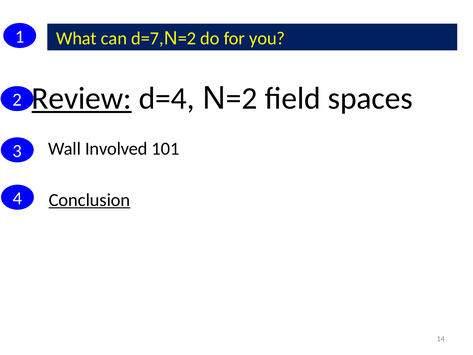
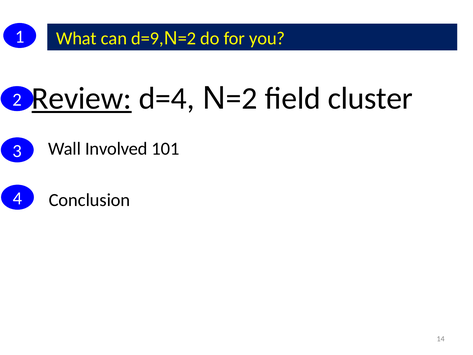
d=7: d=7 -> d=9
spaces: spaces -> cluster
Conclusion underline: present -> none
